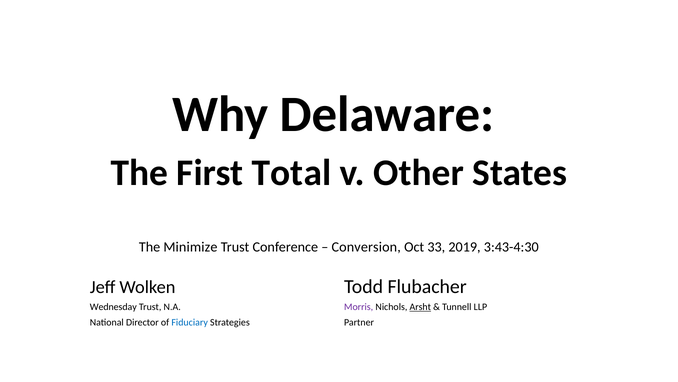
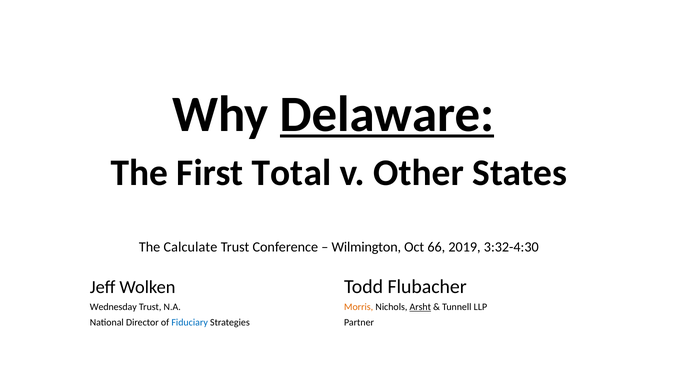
Delaware underline: none -> present
Minimize: Minimize -> Calculate
Conversion: Conversion -> Wilmington
33: 33 -> 66
3:43-4:30: 3:43-4:30 -> 3:32-4:30
Morris colour: purple -> orange
